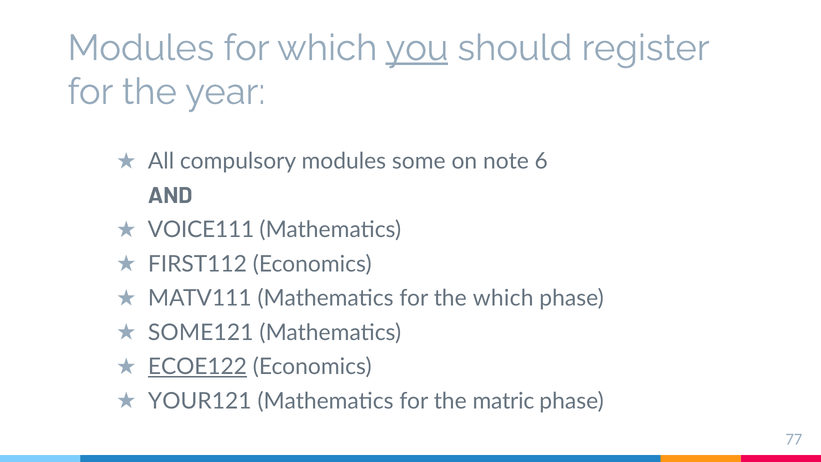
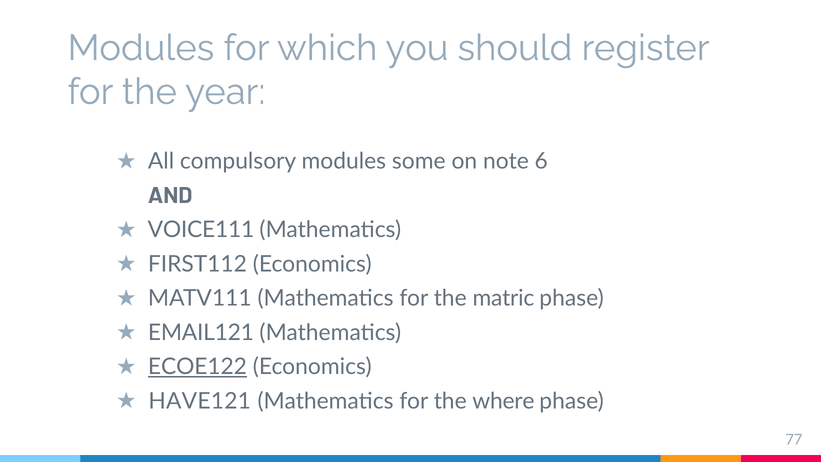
you underline: present -> none
the which: which -> matric
SOME121: SOME121 -> EMAIL121
YOUR121: YOUR121 -> HAVE121
matric: matric -> where
